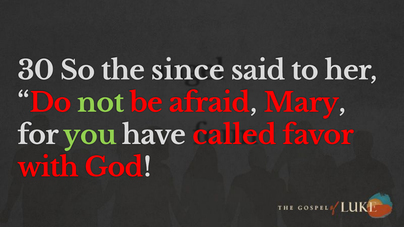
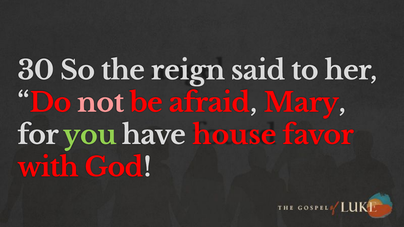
since: since -> reign
not colour: light green -> pink
called: called -> house
